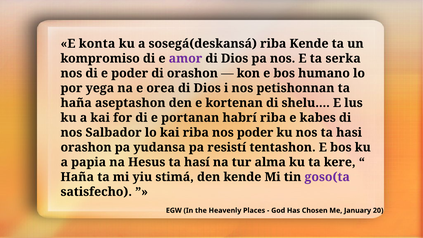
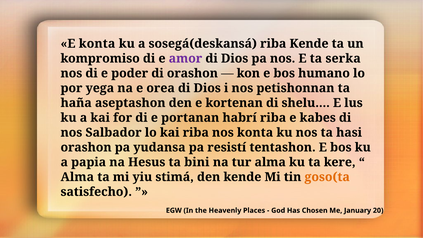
nos poder: poder -> konta
hasí: hasí -> bini
Haña at (77, 177): Haña -> Alma
goso(ta colour: purple -> orange
